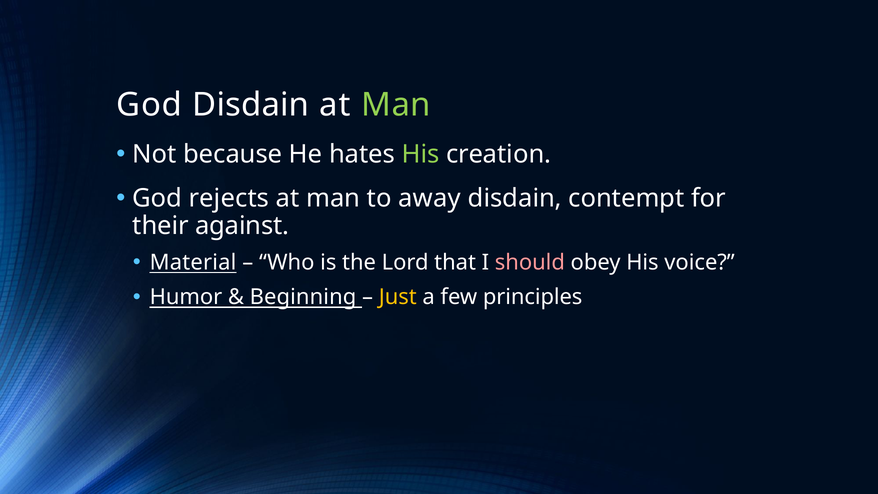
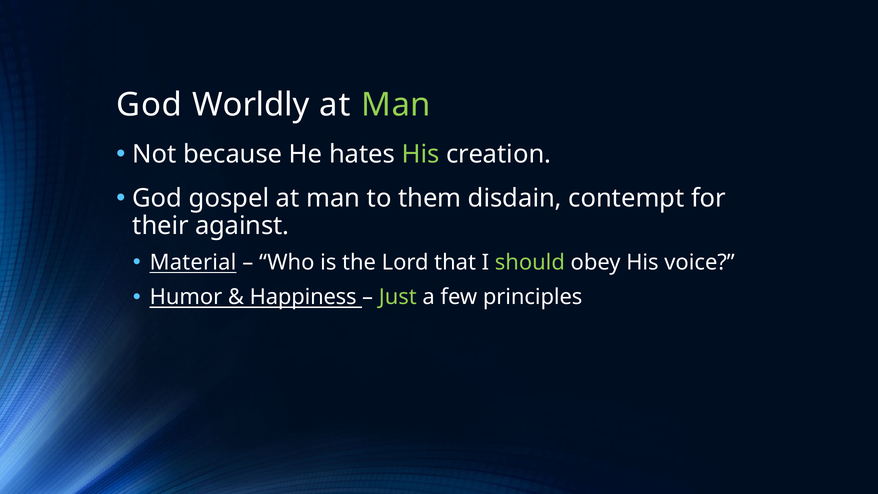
God Disdain: Disdain -> Worldly
rejects: rejects -> gospel
away: away -> them
should colour: pink -> light green
Beginning: Beginning -> Happiness
Just colour: yellow -> light green
